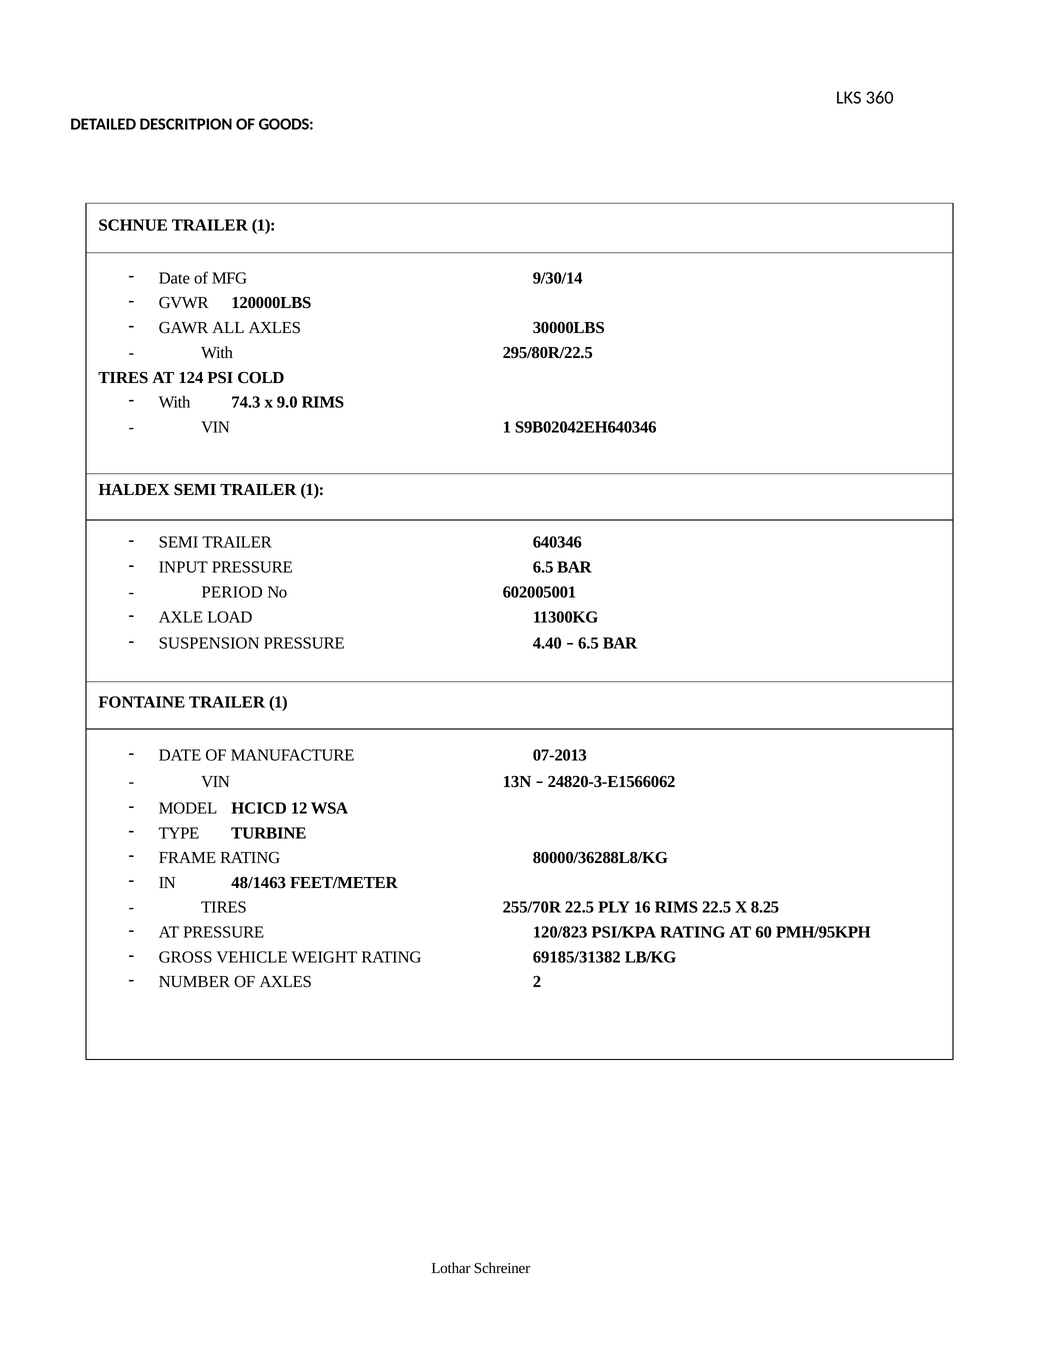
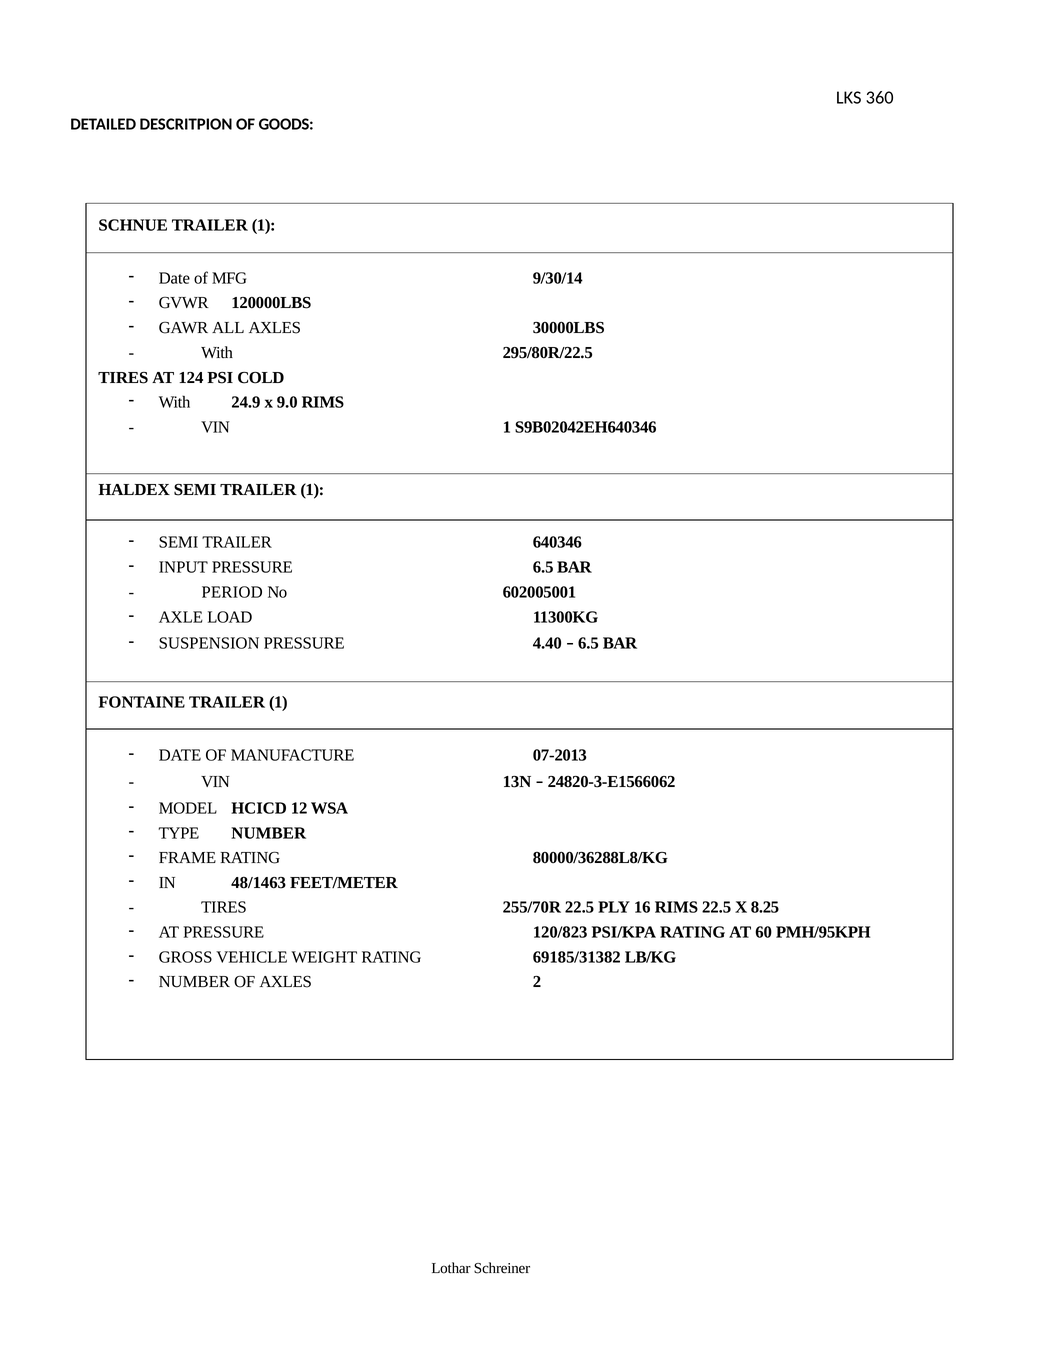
74.3: 74.3 -> 24.9
TYPE TURBINE: TURBINE -> NUMBER
